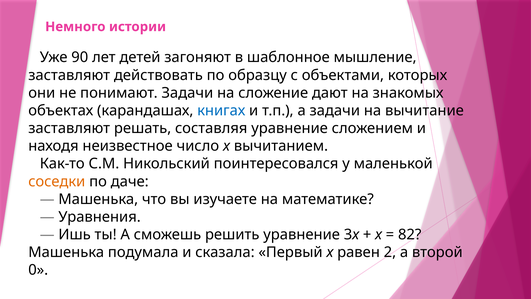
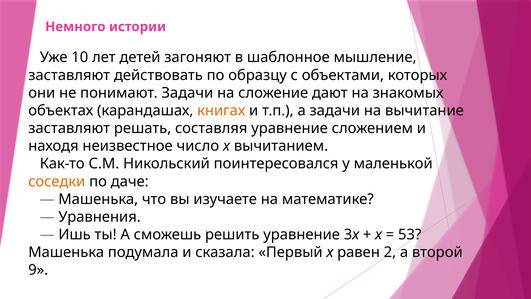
90: 90 -> 10
книгах colour: blue -> orange
82: 82 -> 53
0: 0 -> 9
